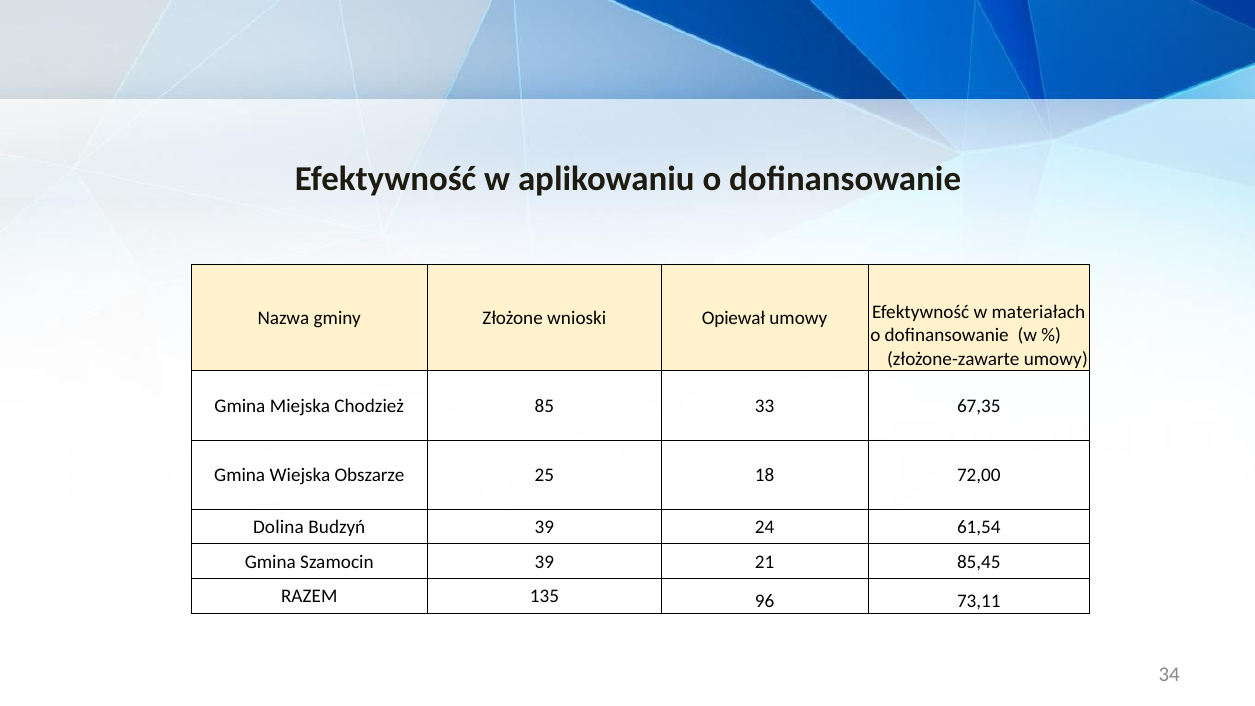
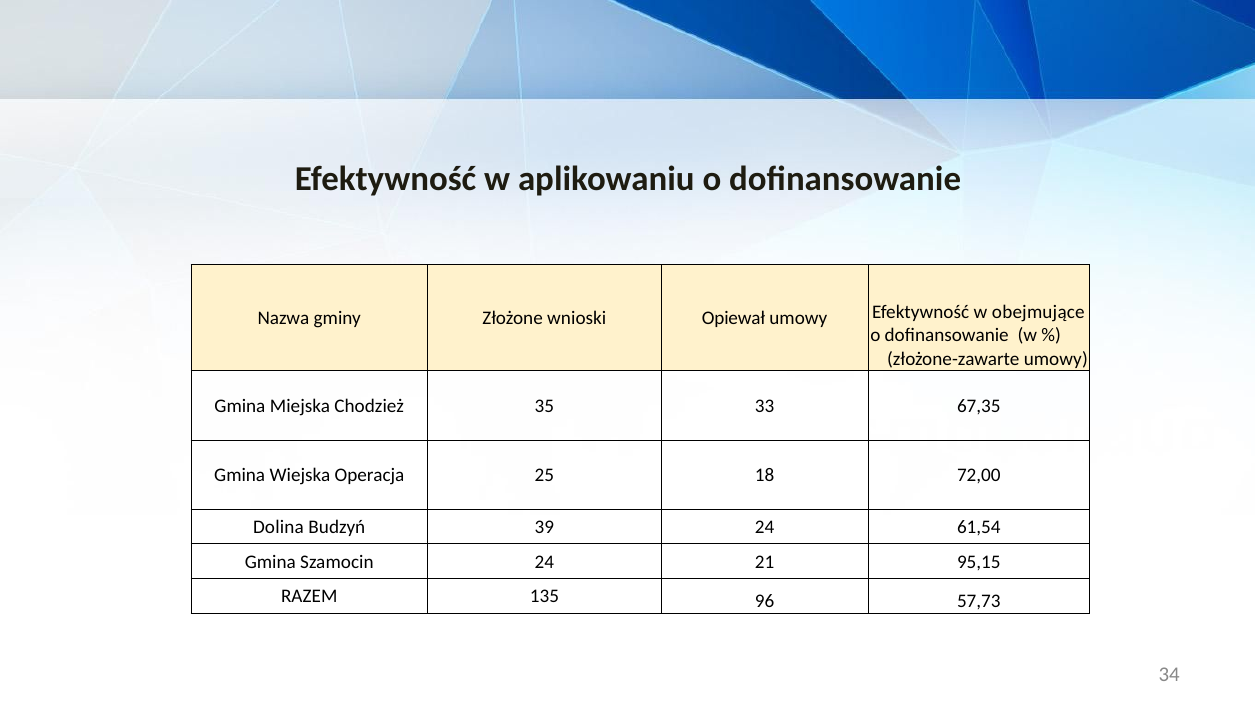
materiałach: materiałach -> obejmujące
85: 85 -> 35
Obszarze: Obszarze -> Operacja
Szamocin 39: 39 -> 24
85,45: 85,45 -> 95,15
73,11: 73,11 -> 57,73
